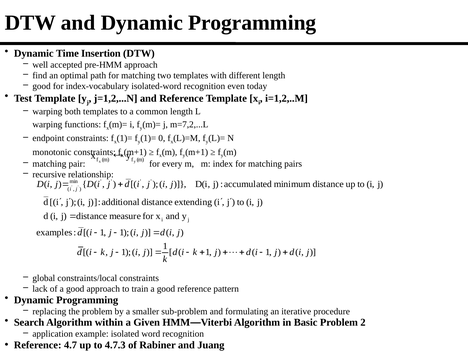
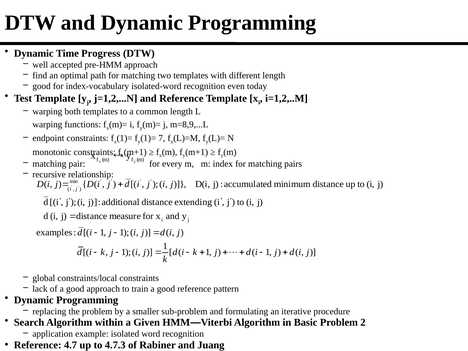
Insertion: Insertion -> Progress
m=7,2,...L: m=7,2,...L -> m=8,9,...L
0: 0 -> 7
